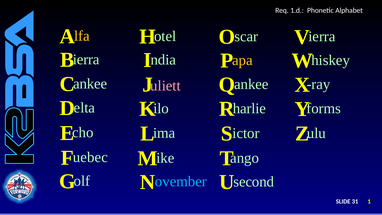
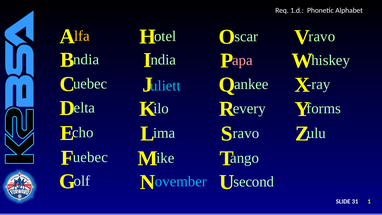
ierra at (322, 37): ierra -> ravo
ierra at (86, 59): ierra -> ndia
apa colour: yellow -> pink
ankee at (90, 84): ankee -> uebec
uliett colour: pink -> light blue
harlie: harlie -> every
S ictor: ictor -> ravo
